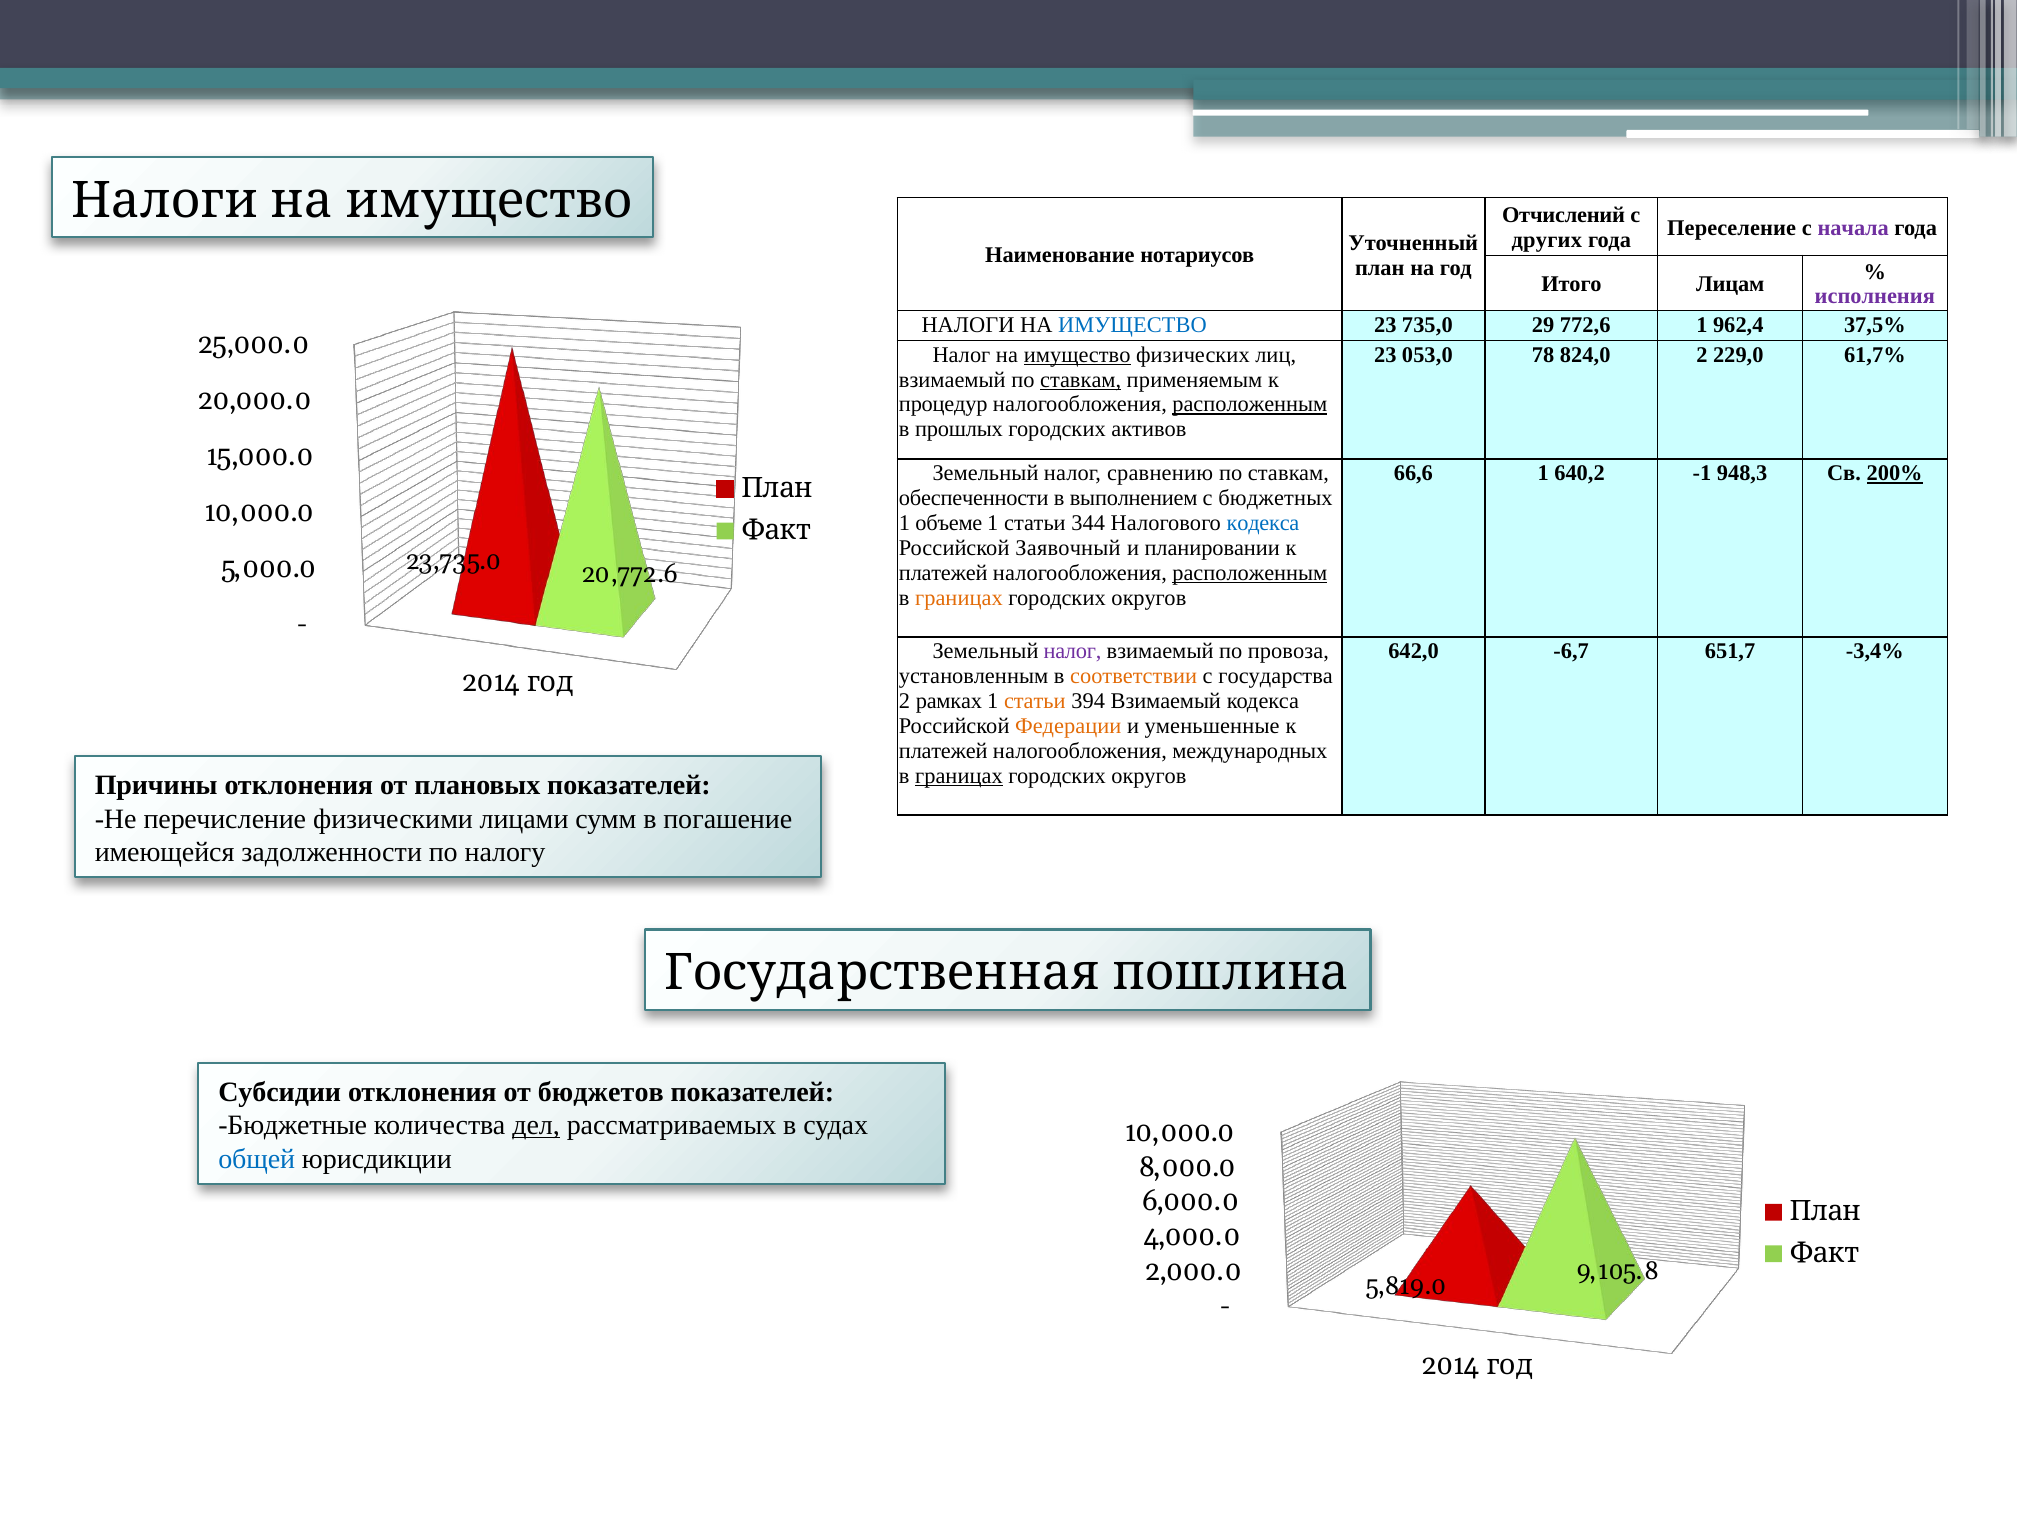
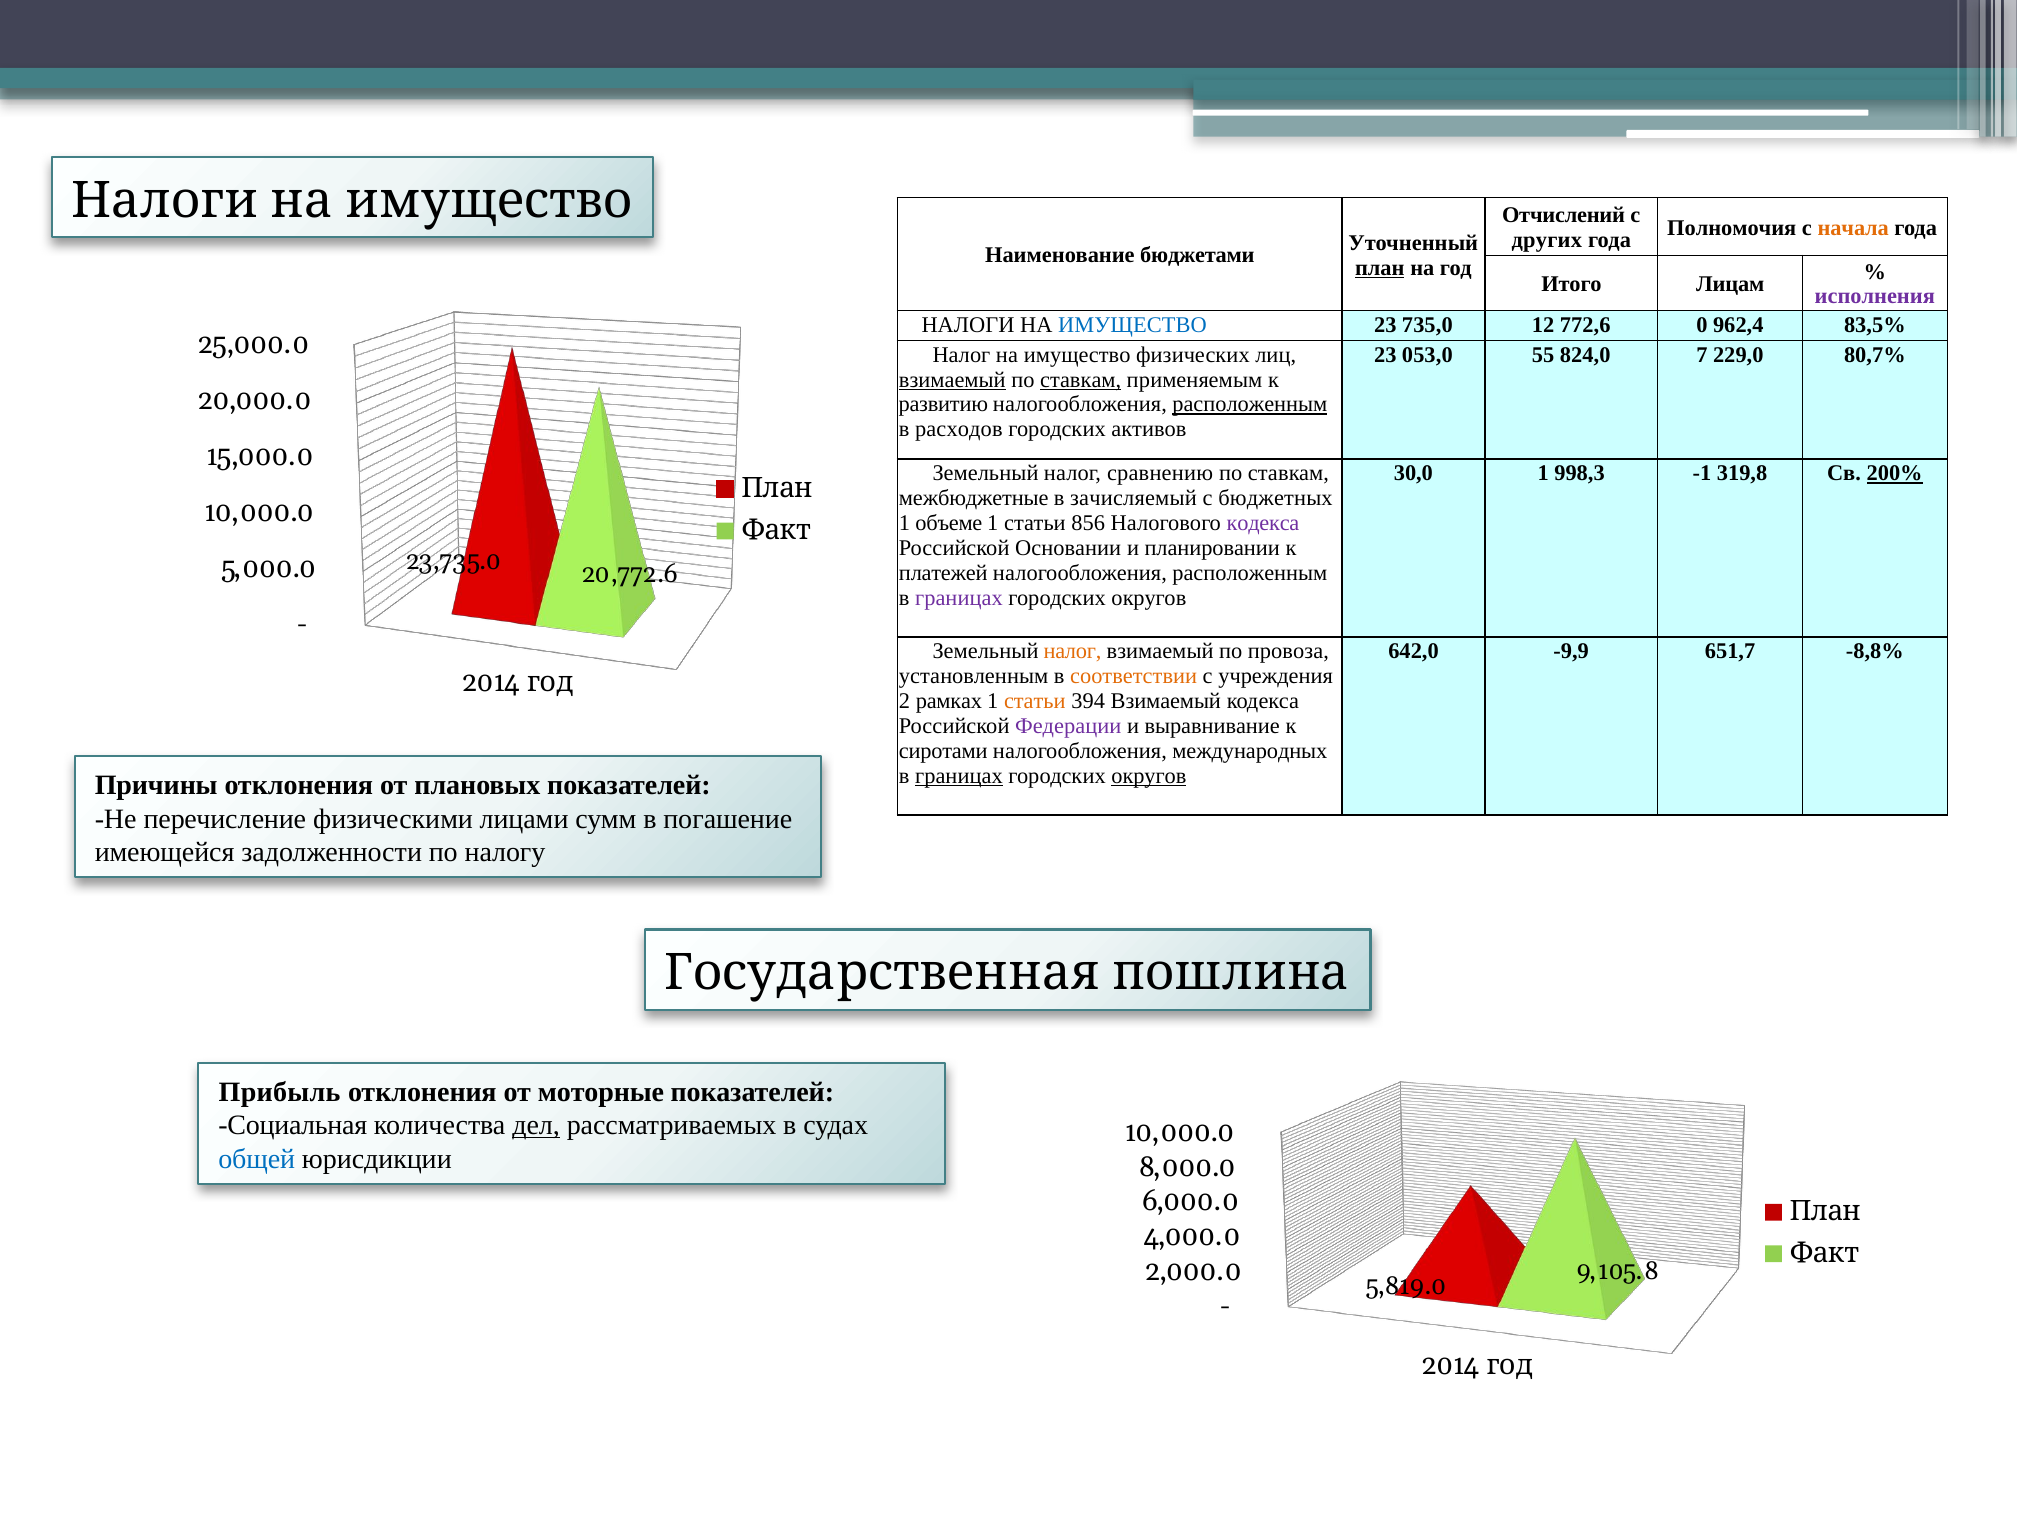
Переселение: Переселение -> Полномочия
начала colour: purple -> orange
нотариусов: нотариусов -> бюджетами
план at (1380, 268) underline: none -> present
29: 29 -> 12
772,6 1: 1 -> 0
37,5%: 37,5% -> 83,5%
имущество at (1077, 355) underline: present -> none
78: 78 -> 55
824,0 2: 2 -> 7
61,7%: 61,7% -> 80,7%
взимаемый at (952, 380) underline: none -> present
процедур: процедур -> развитию
прошлых: прошлых -> расходов
66,6: 66,6 -> 30,0
640,2: 640,2 -> 998,3
948,3: 948,3 -> 319,8
обеспеченности: обеспеченности -> межбюджетные
выполнением: выполнением -> зачисляемый
344: 344 -> 856
кодекса at (1263, 523) colour: blue -> purple
Заявочный: Заявочный -> Основании
расположенным at (1250, 573) underline: present -> none
границах at (959, 598) colour: orange -> purple
налог at (1073, 651) colour: purple -> orange
-6,7: -6,7 -> -9,9
-3,4%: -3,4% -> -8,8%
государства: государства -> учреждения
Федерации colour: orange -> purple
уменьшенные: уменьшенные -> выравнивание
платежей at (943, 751): платежей -> сиротами
округов at (1149, 776) underline: none -> present
Субсидии: Субсидии -> Прибыль
бюджетов: бюджетов -> моторные
Бюджетные: Бюджетные -> Социальная
